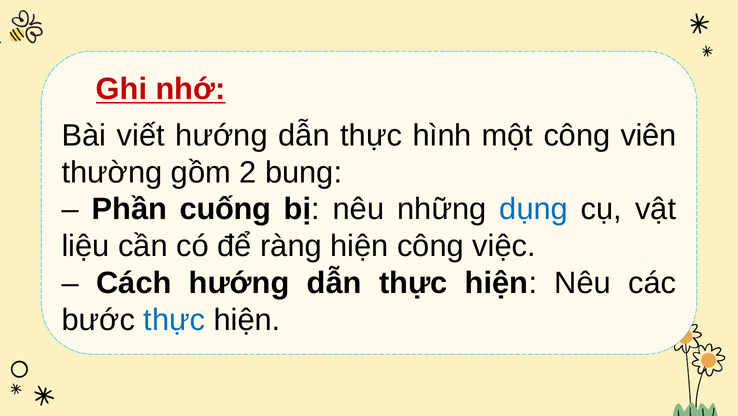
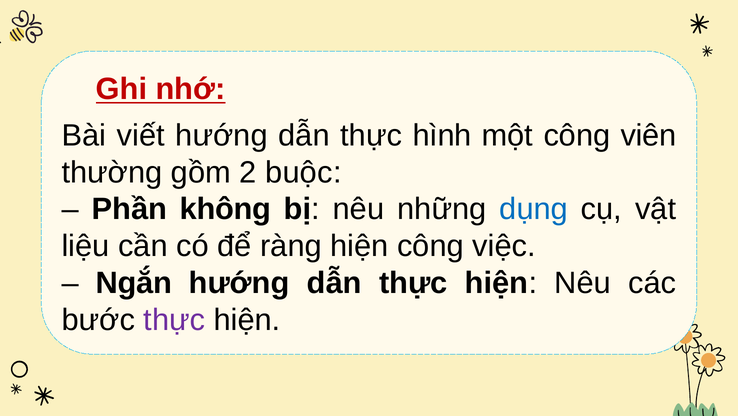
bung: bung -> buộc
cuống: cuống -> không
Cách: Cách -> Ngắn
thực at (174, 320) colour: blue -> purple
